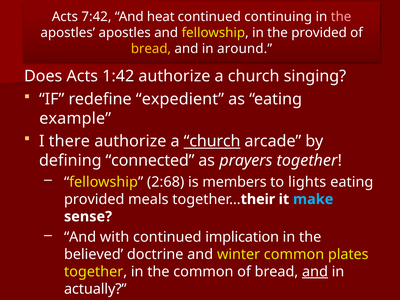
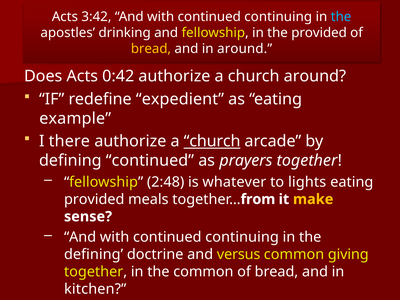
7:42: 7:42 -> 3:42
heat at (161, 17): heat -> with
the at (341, 17) colour: pink -> light blue
apostles apostles: apostles -> drinking
1:42: 1:42 -> 0:42
church singing: singing -> around
defining connected: connected -> continued
2:68: 2:68 -> 2:48
members: members -> whatever
their: their -> from
make colour: light blue -> yellow
implication at (242, 237): implication -> continuing
believed at (94, 254): believed -> defining
winter: winter -> versus
plates: plates -> giving
and at (315, 272) underline: present -> none
actually: actually -> kitchen
